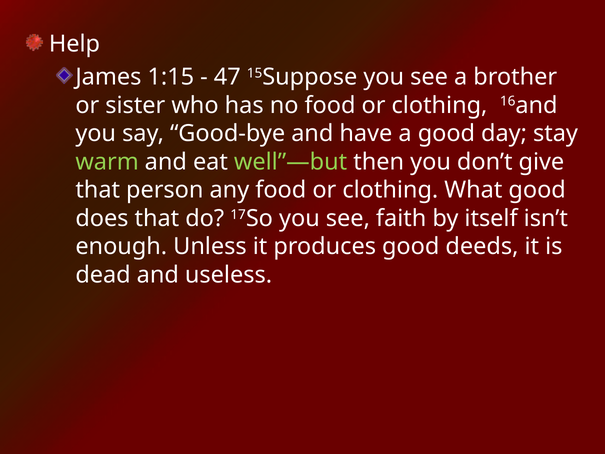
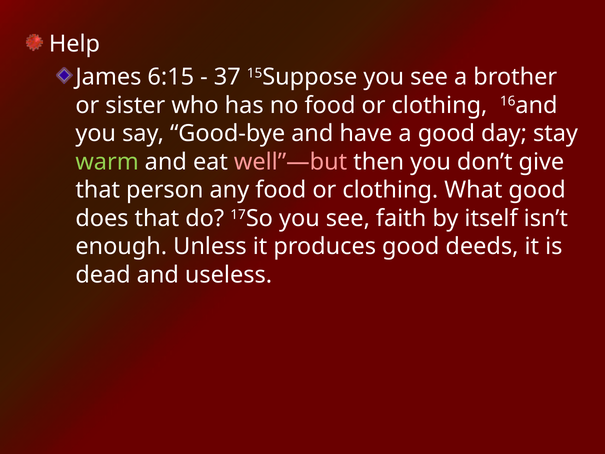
1:15: 1:15 -> 6:15
47: 47 -> 37
well”—but colour: light green -> pink
